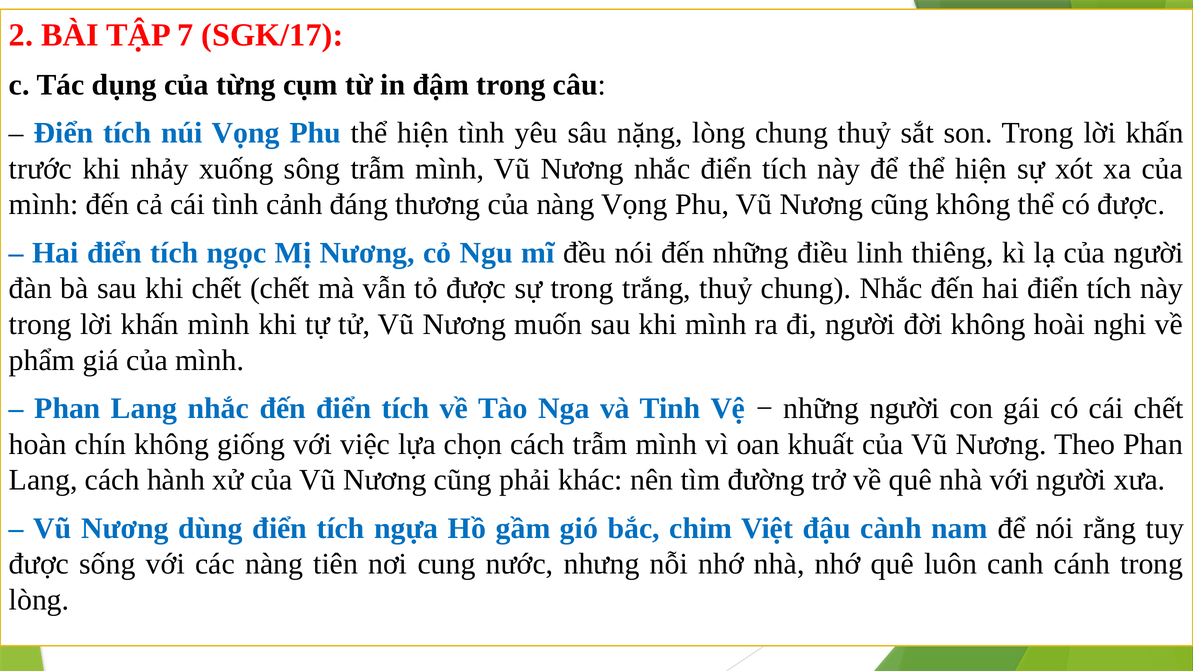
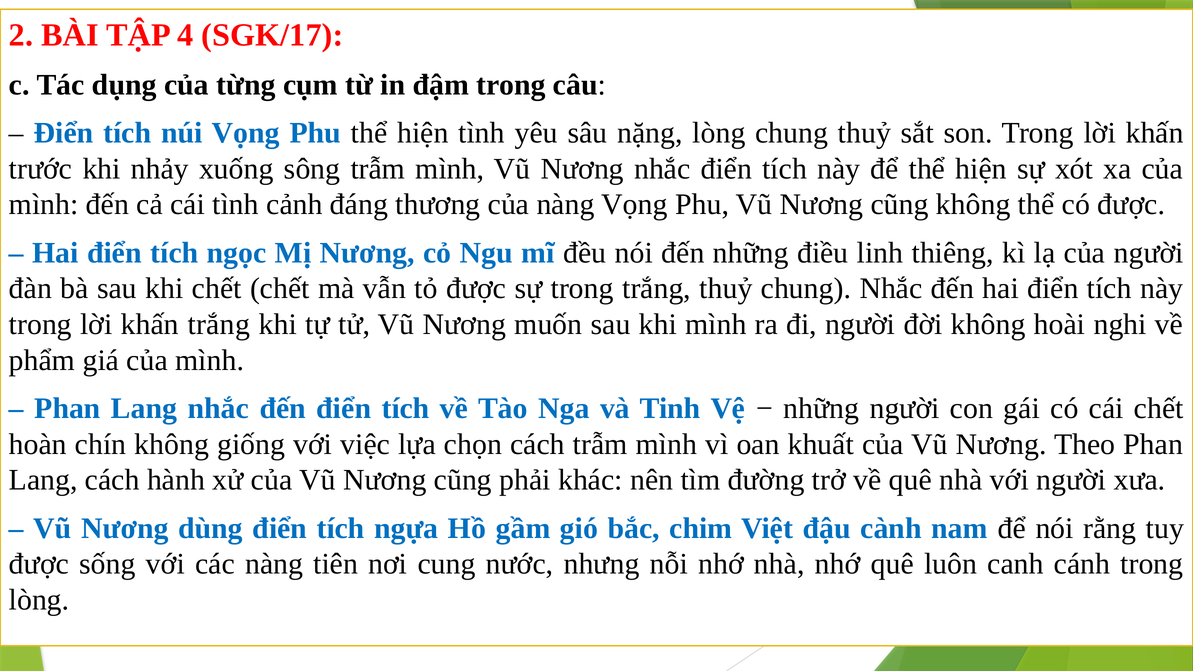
7: 7 -> 4
khấn mình: mình -> trắng
